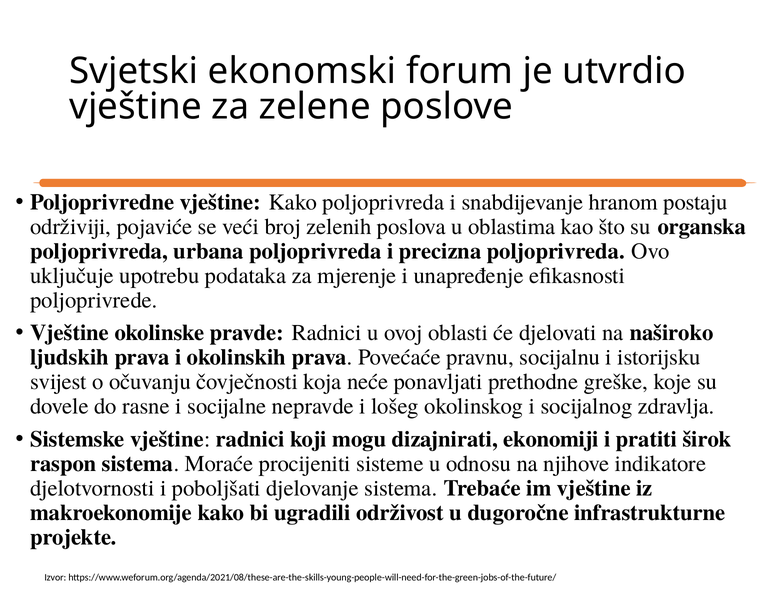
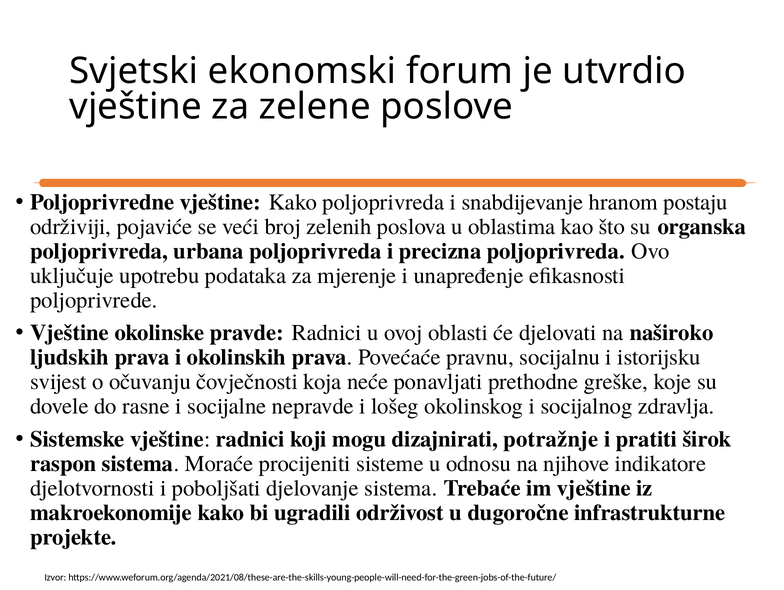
ekonomiji: ekonomiji -> potražnje
